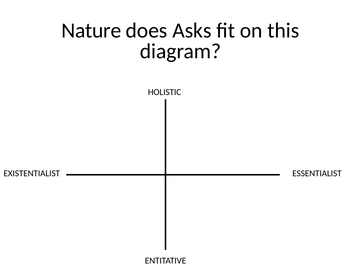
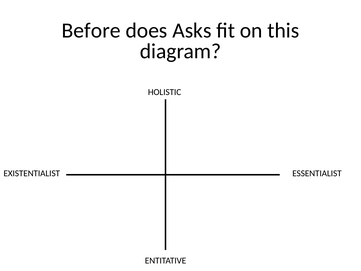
Nature: Nature -> Before
